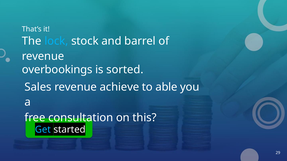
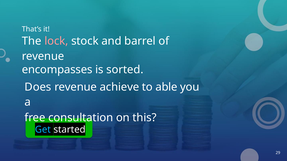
lock colour: light blue -> pink
overbookings: overbookings -> encompasses
Sales: Sales -> Does
